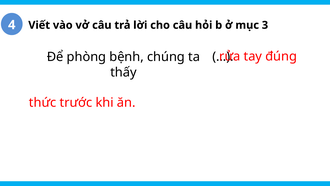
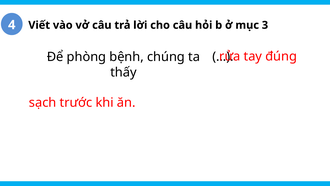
thức: thức -> sạch
